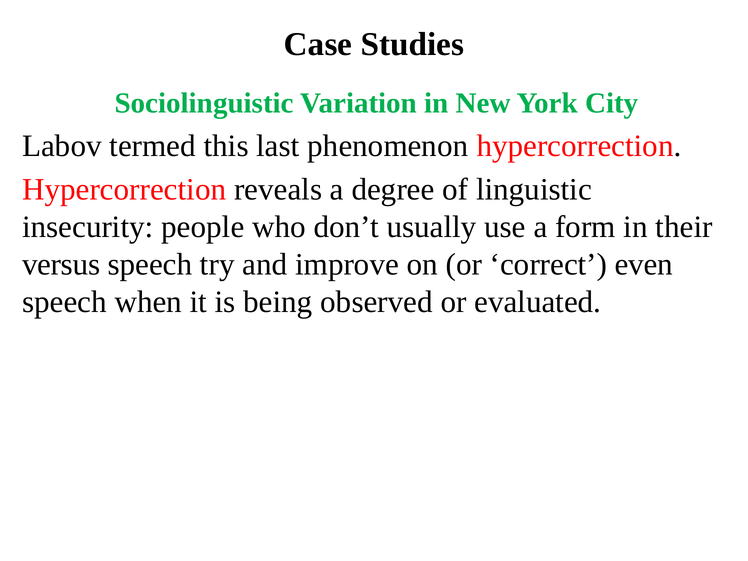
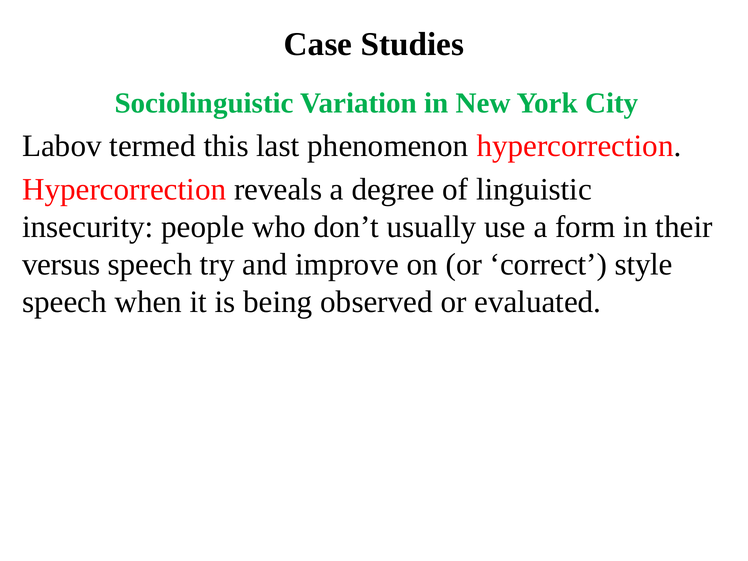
even: even -> style
